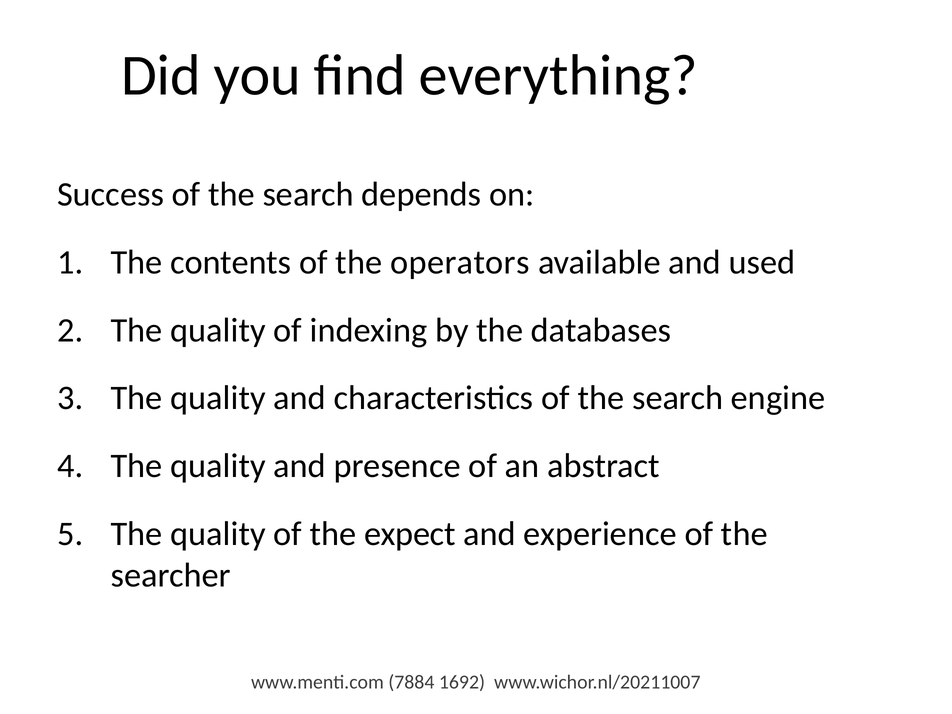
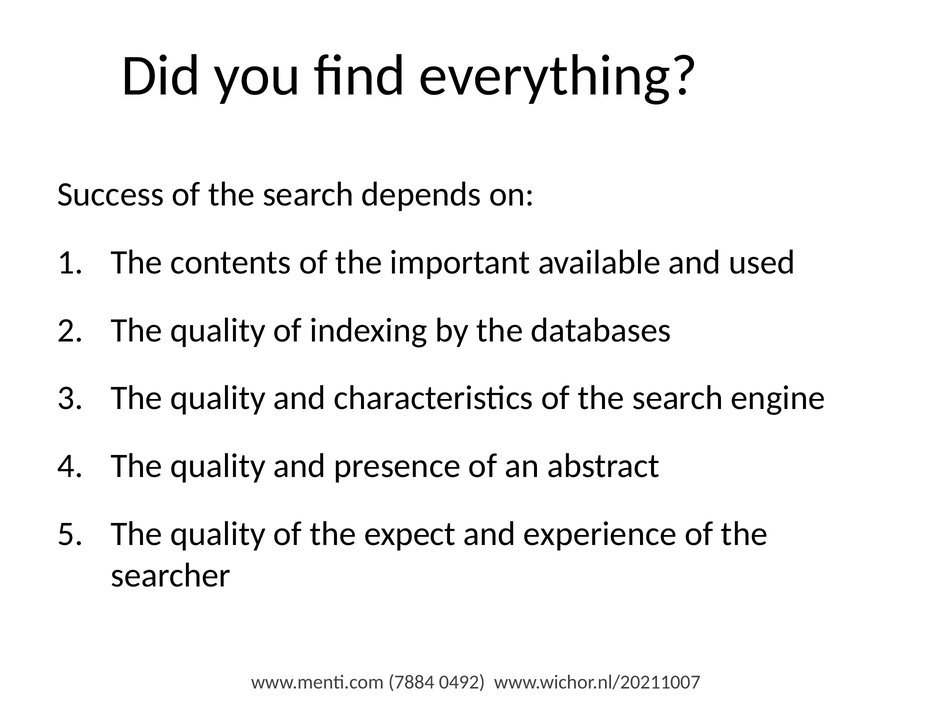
operators: operators -> important
1692: 1692 -> 0492
